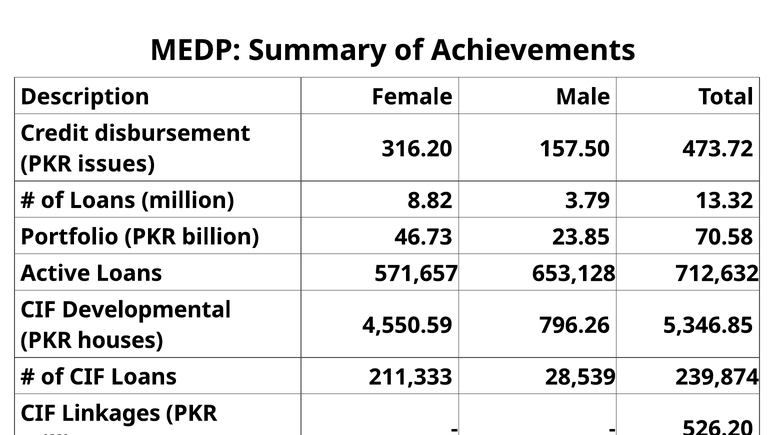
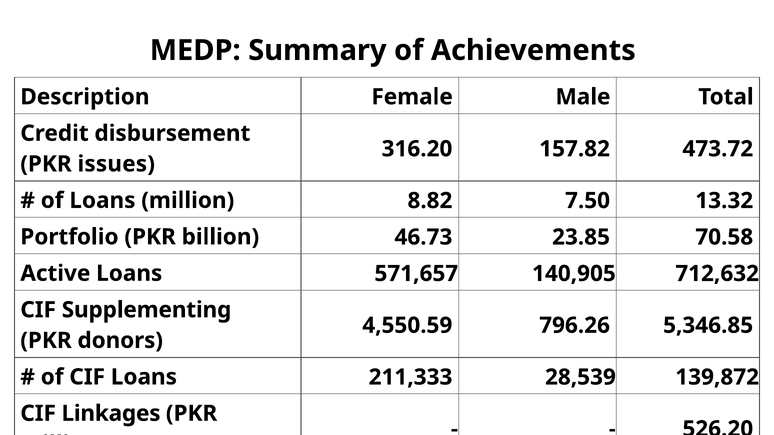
157.50: 157.50 -> 157.82
3.79: 3.79 -> 7.50
653,128: 653,128 -> 140,905
Developmental: Developmental -> Supplementing
houses: houses -> donors
239,874: 239,874 -> 139,872
